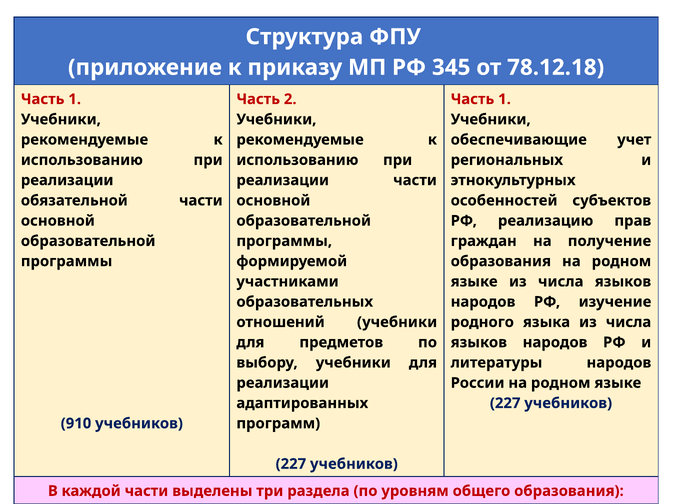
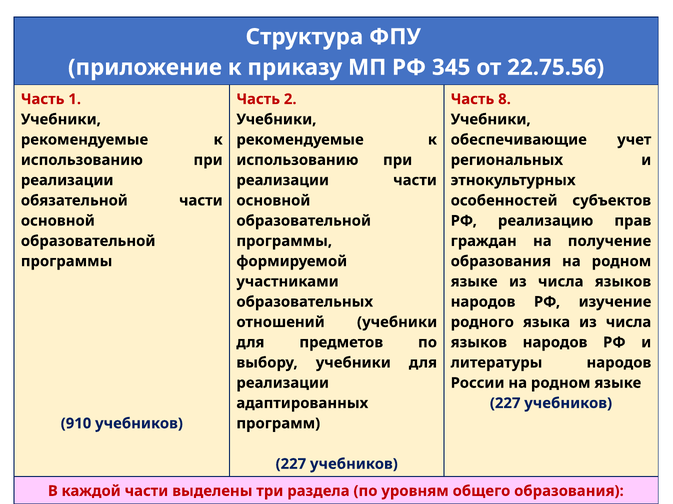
78.12.18: 78.12.18 -> 22.75.56
1 at (505, 99): 1 -> 8
